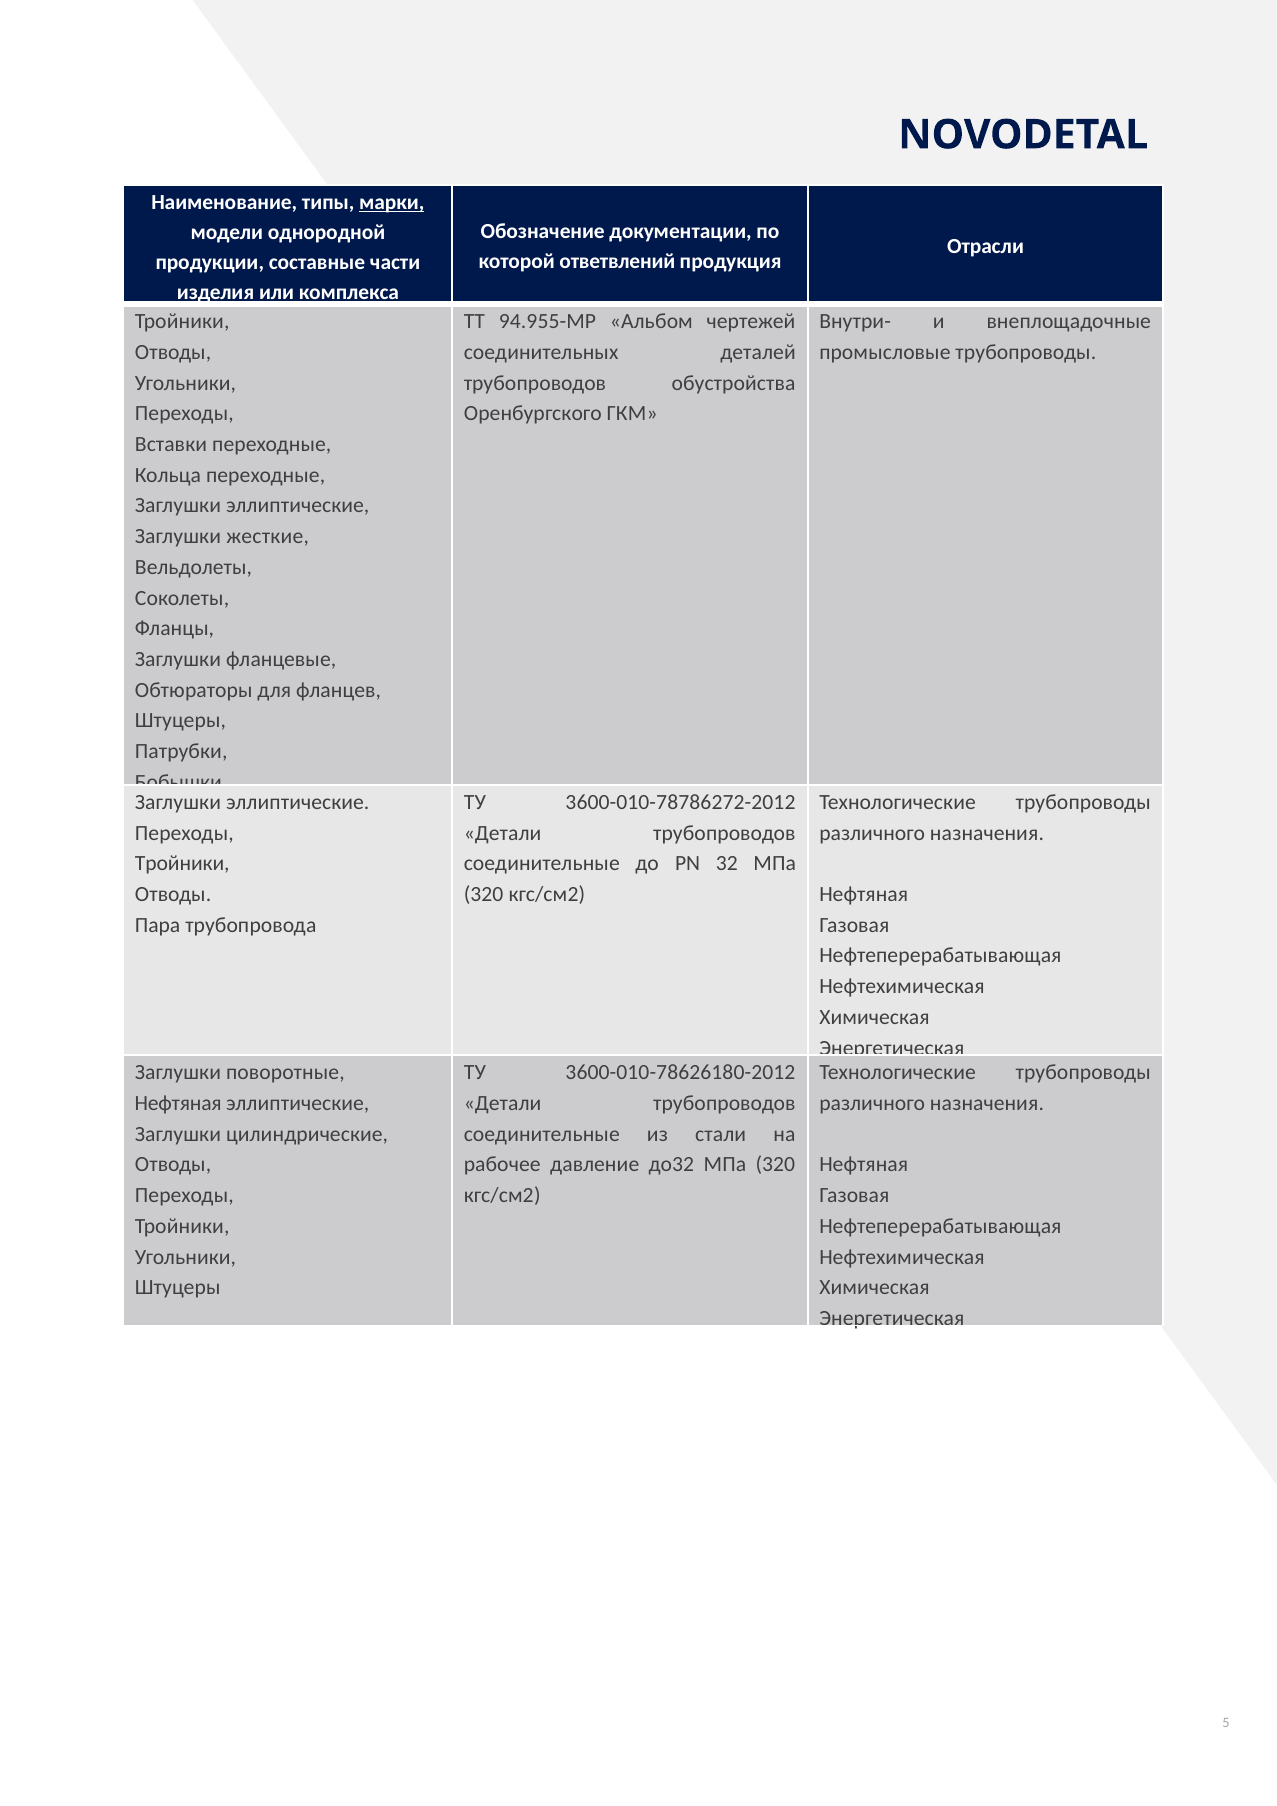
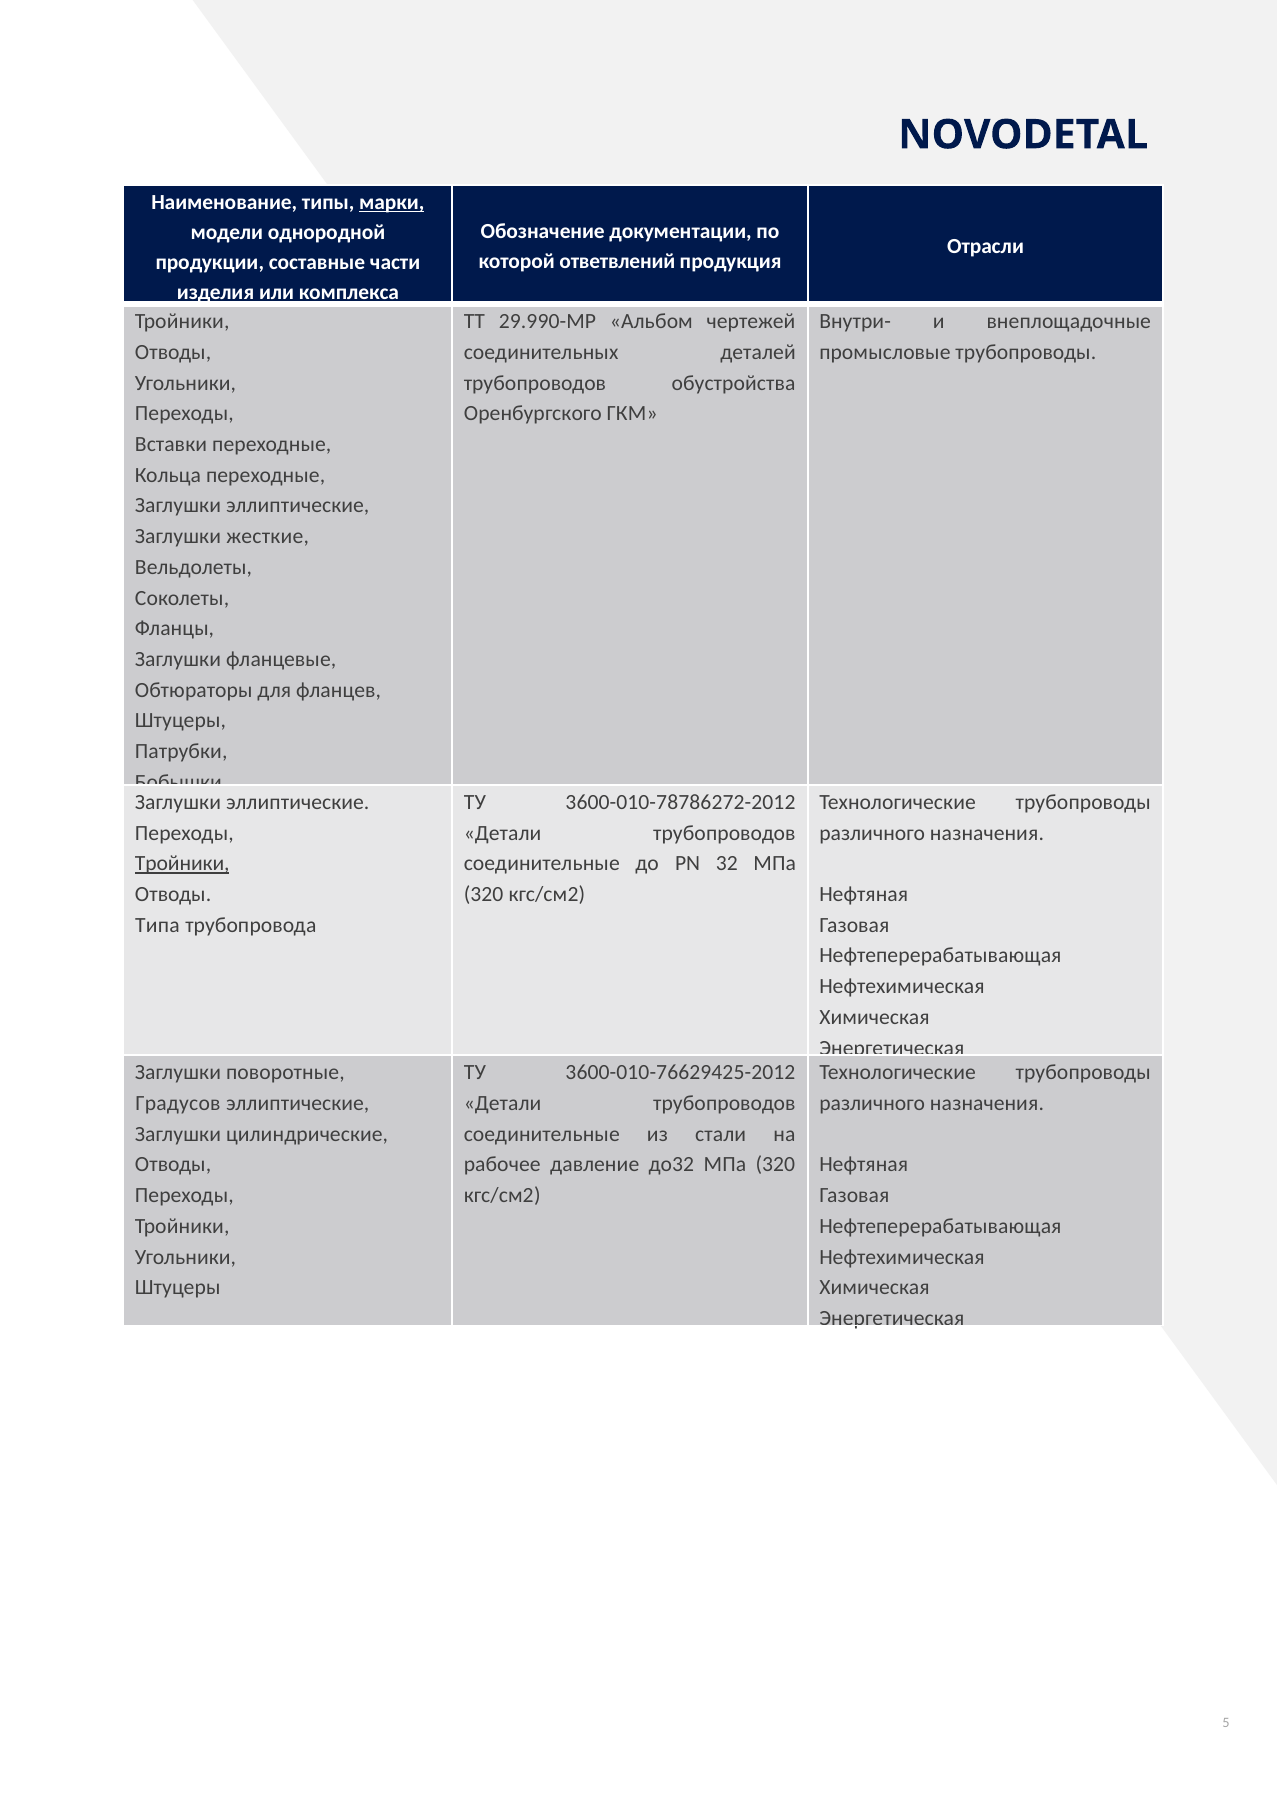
94.955-МР: 94.955-МР -> 29.990-МР
Тройники at (182, 864) underline: none -> present
Пара: Пара -> Типа
3600-010-78626180-2012: 3600-010-78626180-2012 -> 3600-010-76629425-2012
Нефтяная at (178, 1103): Нефтяная -> Градусов
